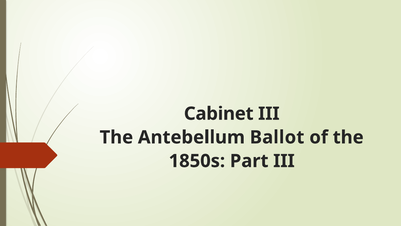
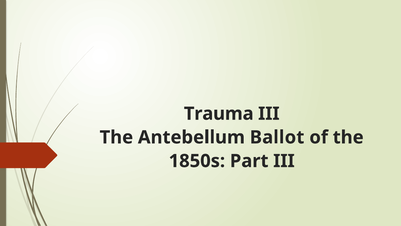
Cabinet: Cabinet -> Trauma
